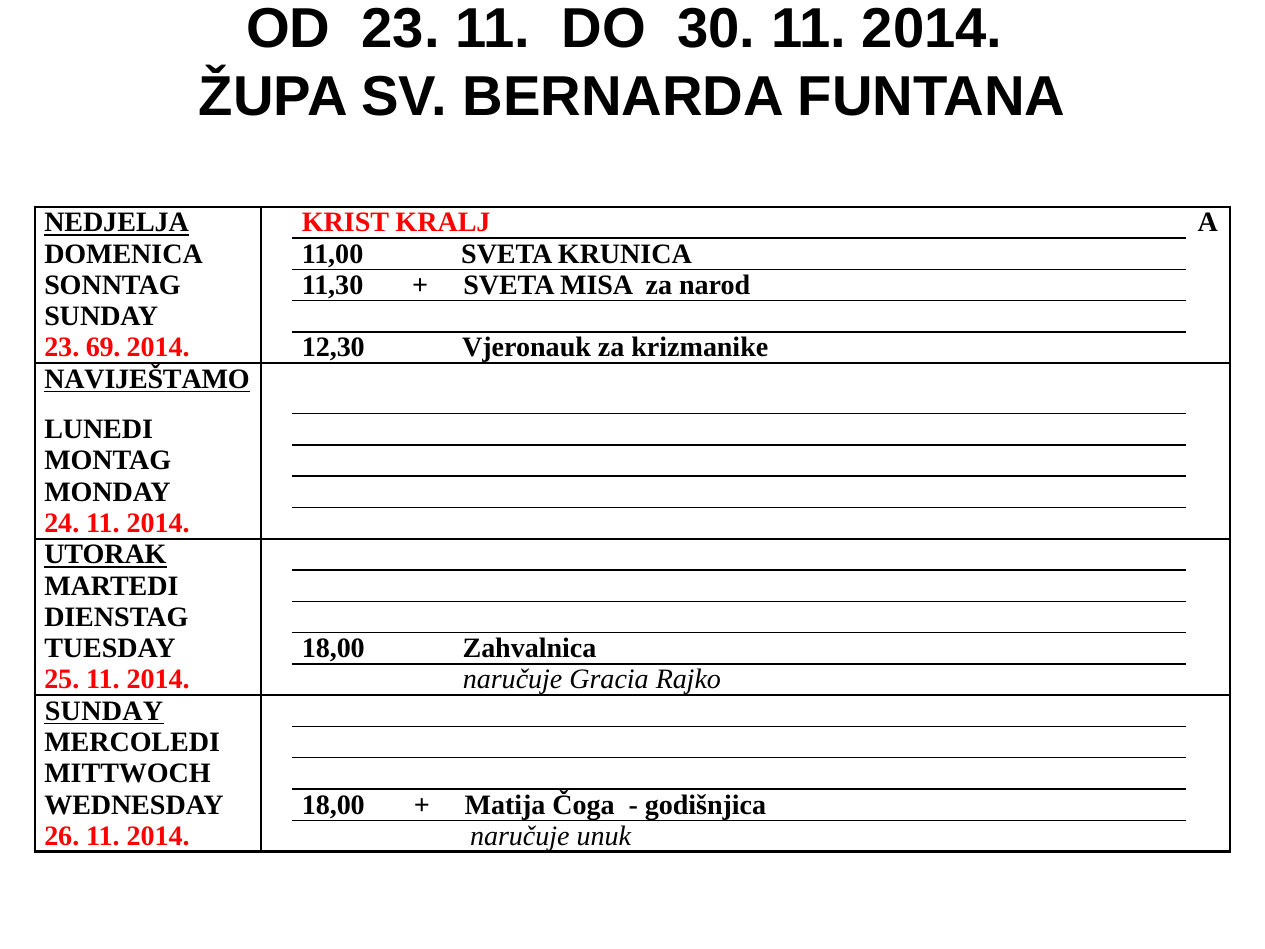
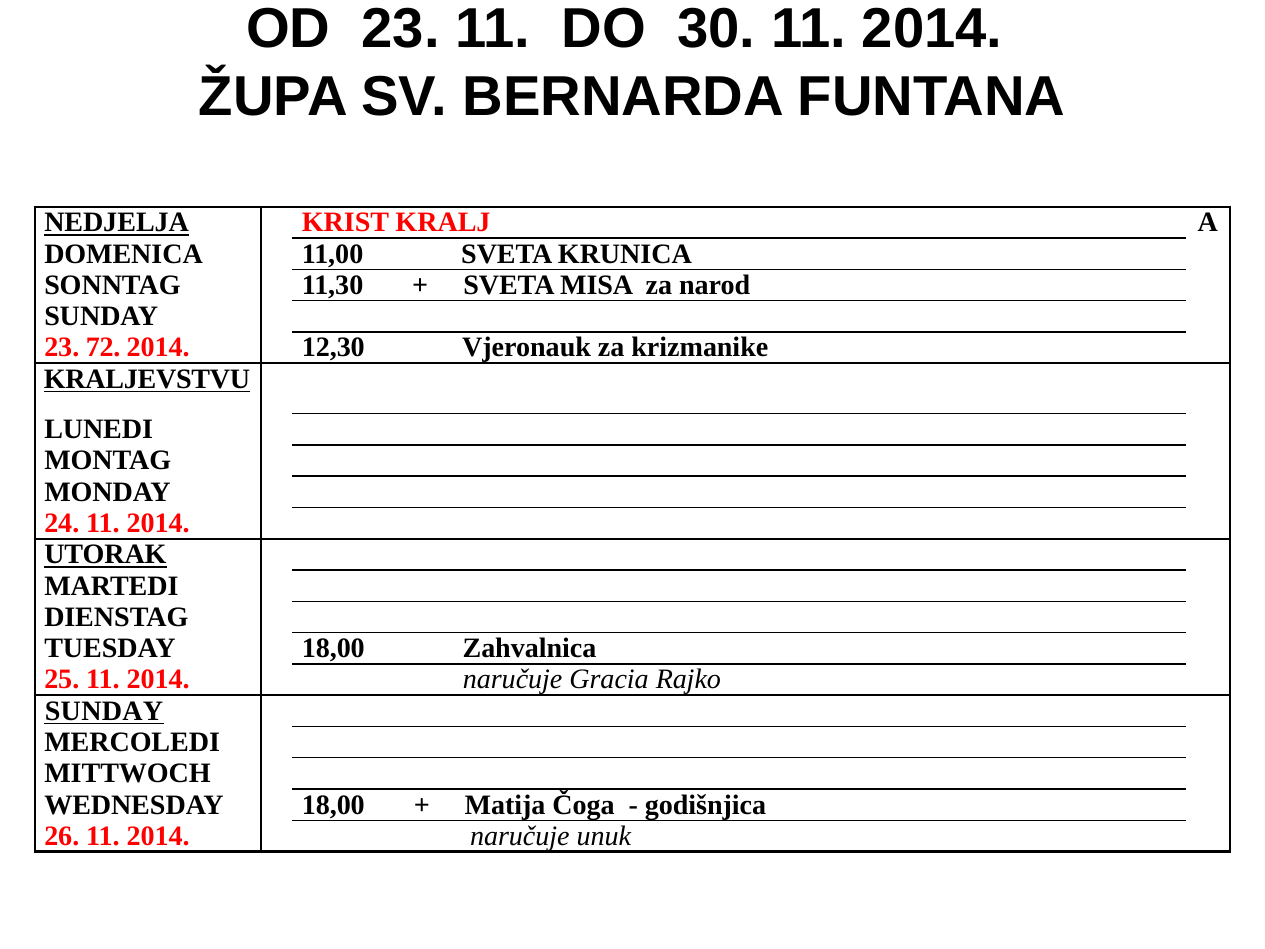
69: 69 -> 72
NAVIJEŠTAMO: NAVIJEŠTAMO -> KRALJEVSTVU
